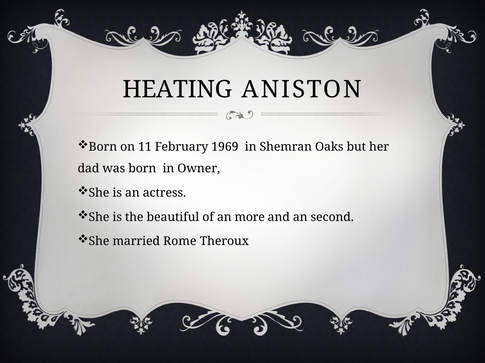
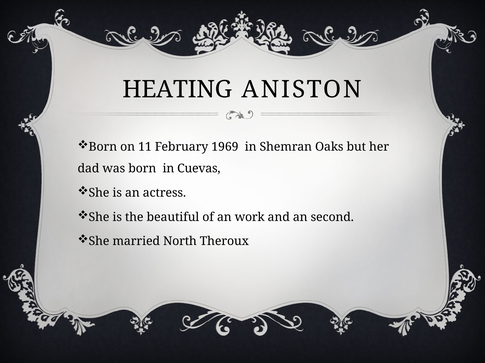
Owner: Owner -> Cuevas
more: more -> work
Rome: Rome -> North
